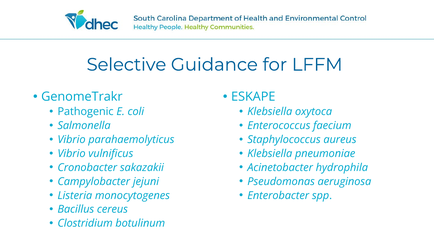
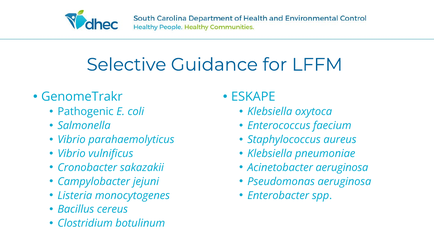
Acinetobacter hydrophila: hydrophila -> aeruginosa
